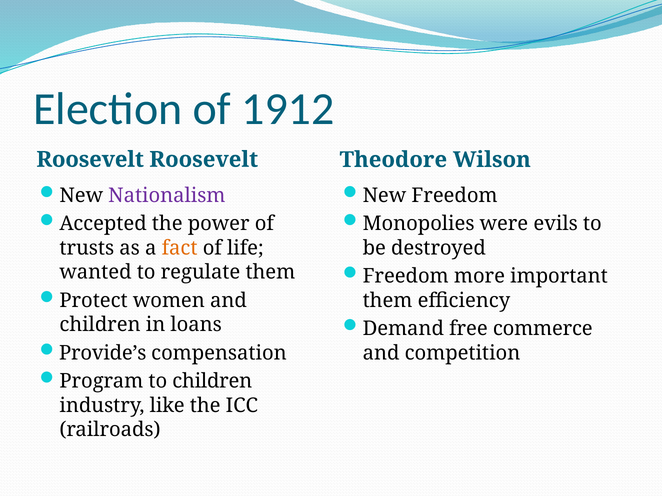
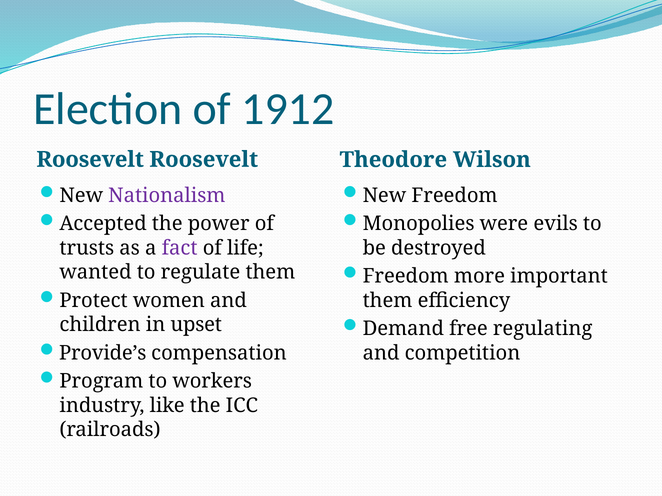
fact colour: orange -> purple
commerce: commerce -> regulating
loans: loans -> upset
to children: children -> workers
